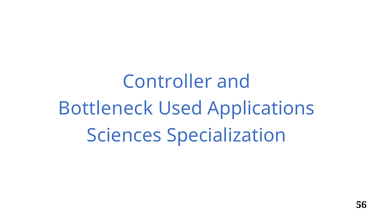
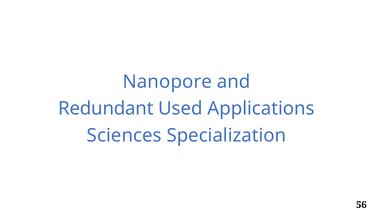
Controller: Controller -> Nanopore
Bottleneck: Bottleneck -> Redundant
